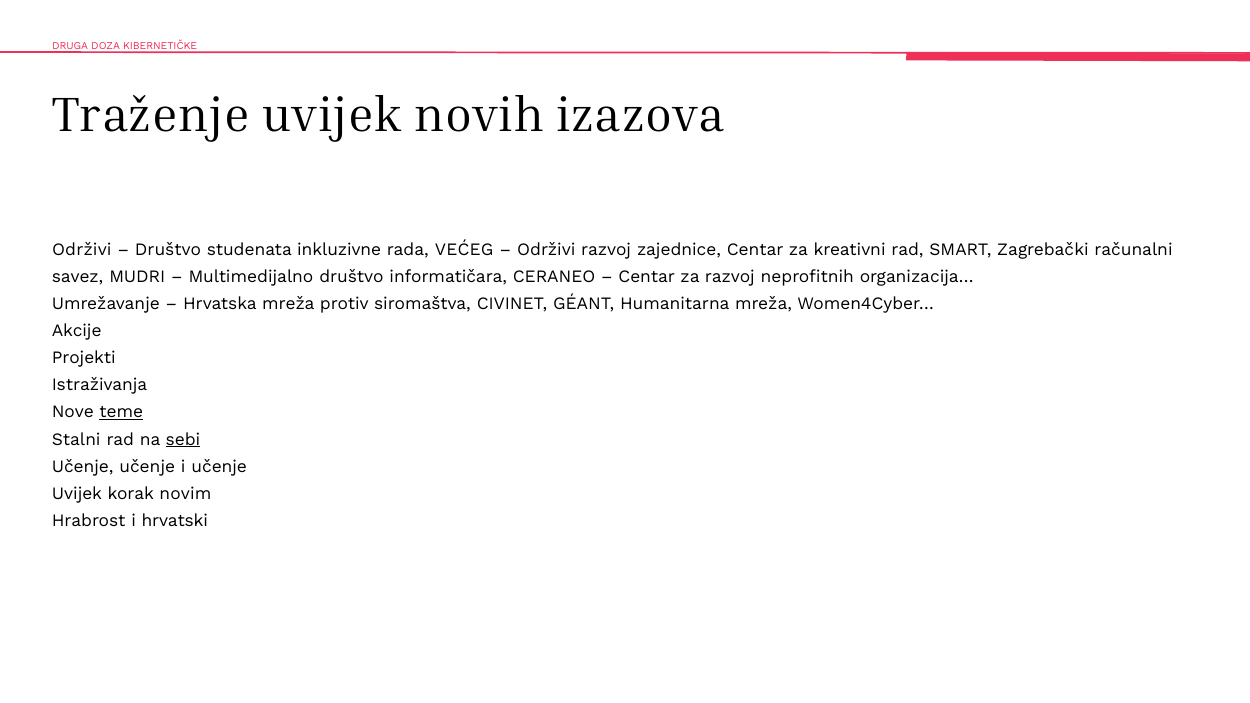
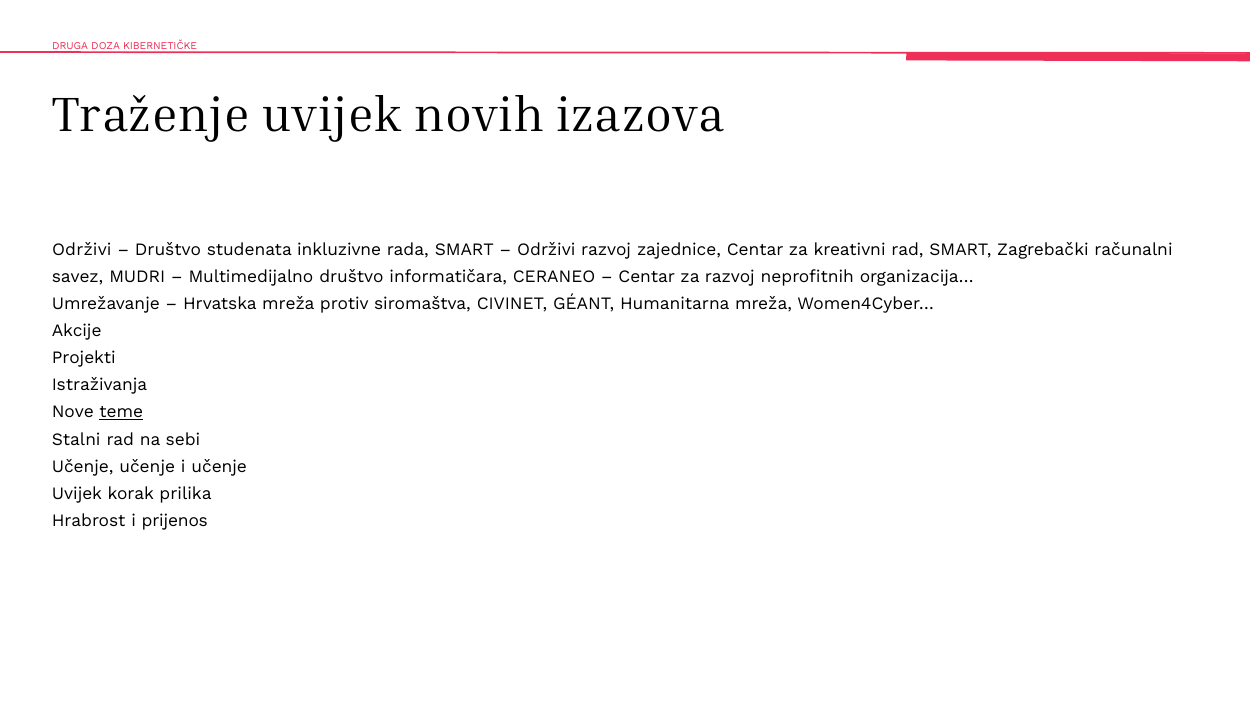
rada VEĆEG: VEĆEG -> SMART
sebi underline: present -> none
novim: novim -> prilika
hrvatski: hrvatski -> prijenos
